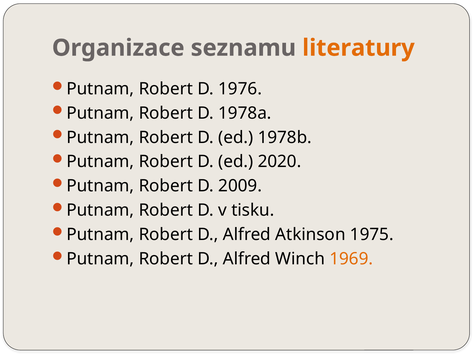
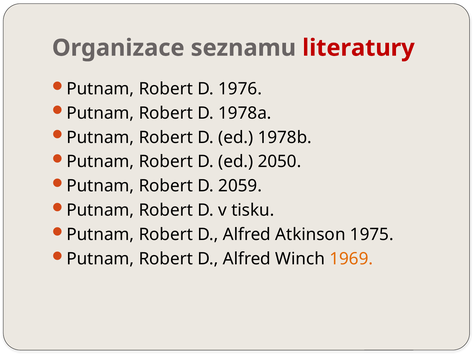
literatury colour: orange -> red
2020: 2020 -> 2050
2009: 2009 -> 2059
